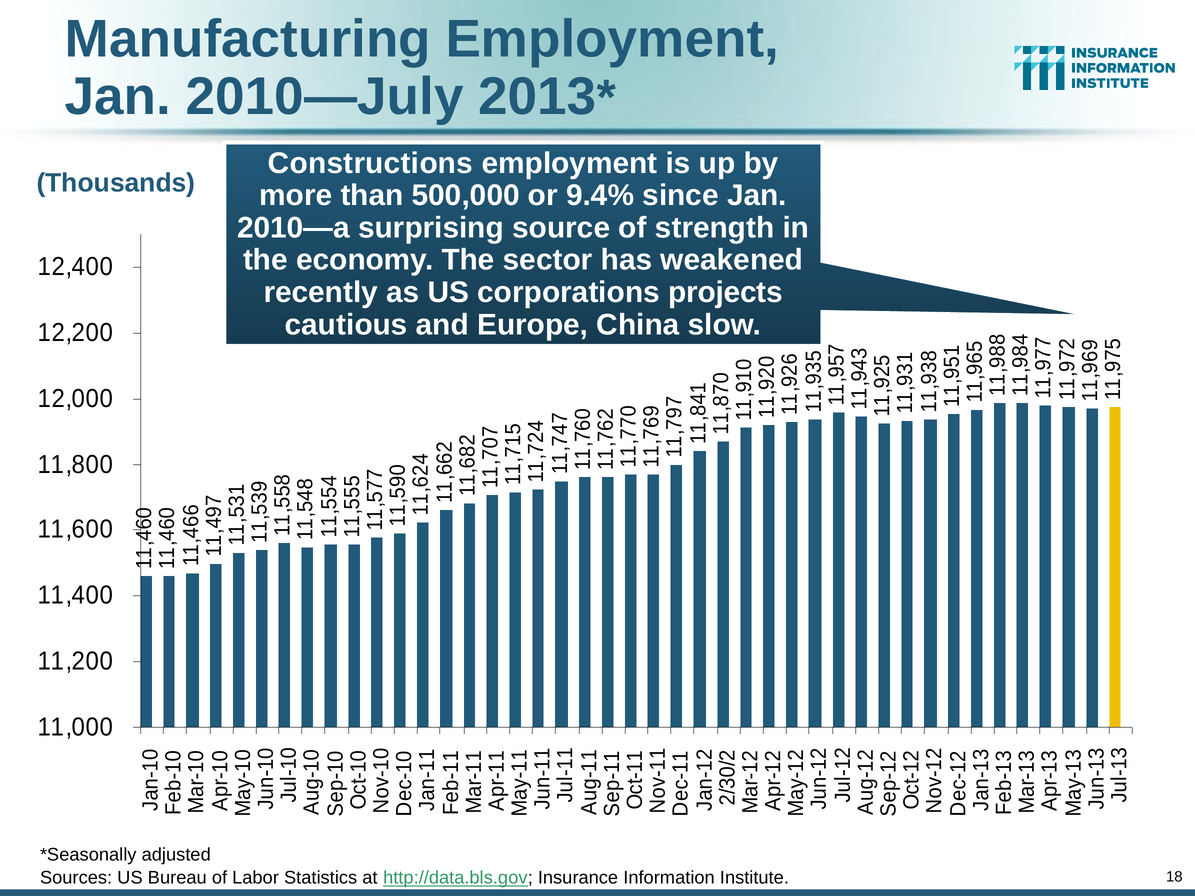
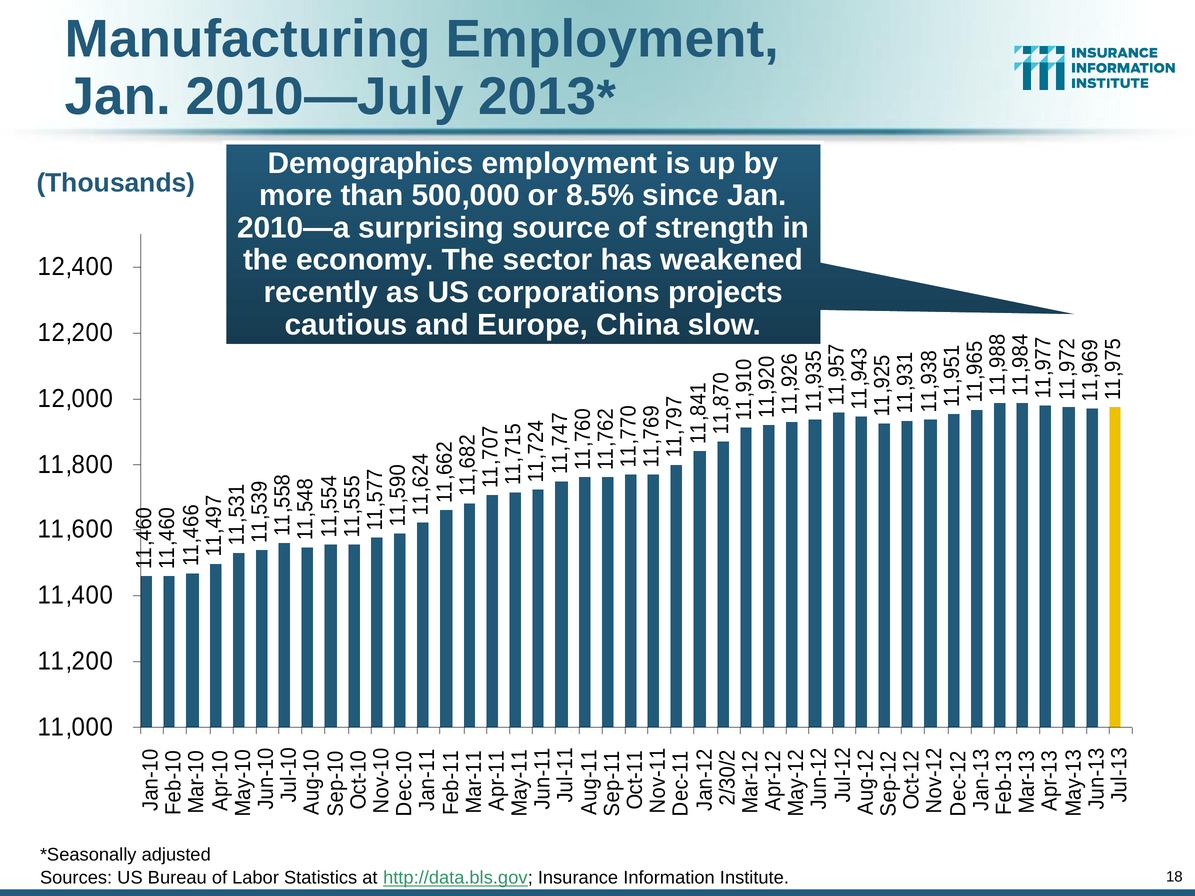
Constructions: Constructions -> Demographics
9.4%: 9.4% -> 8.5%
